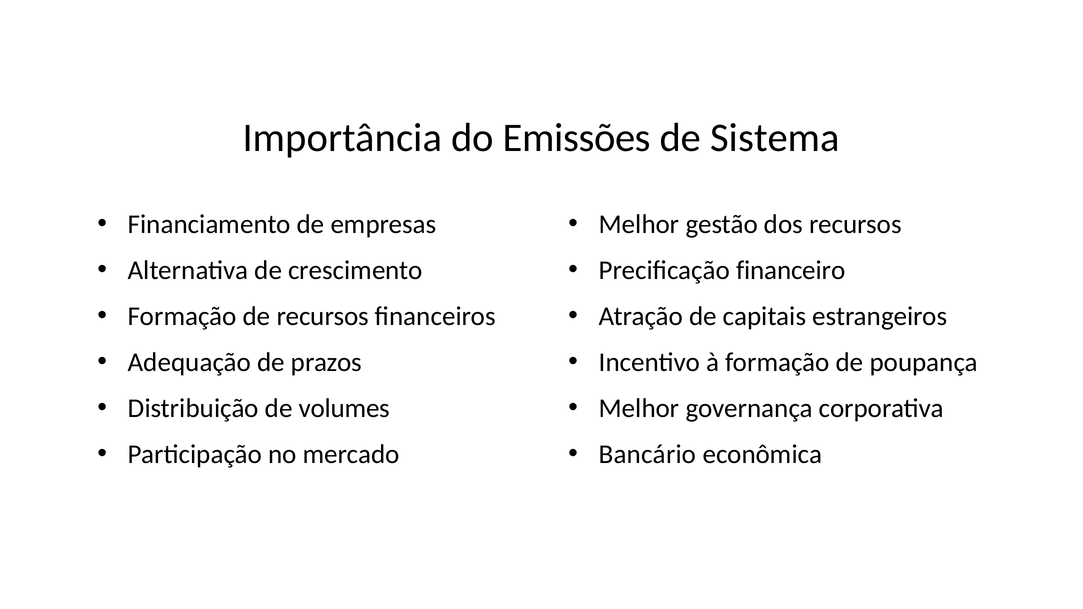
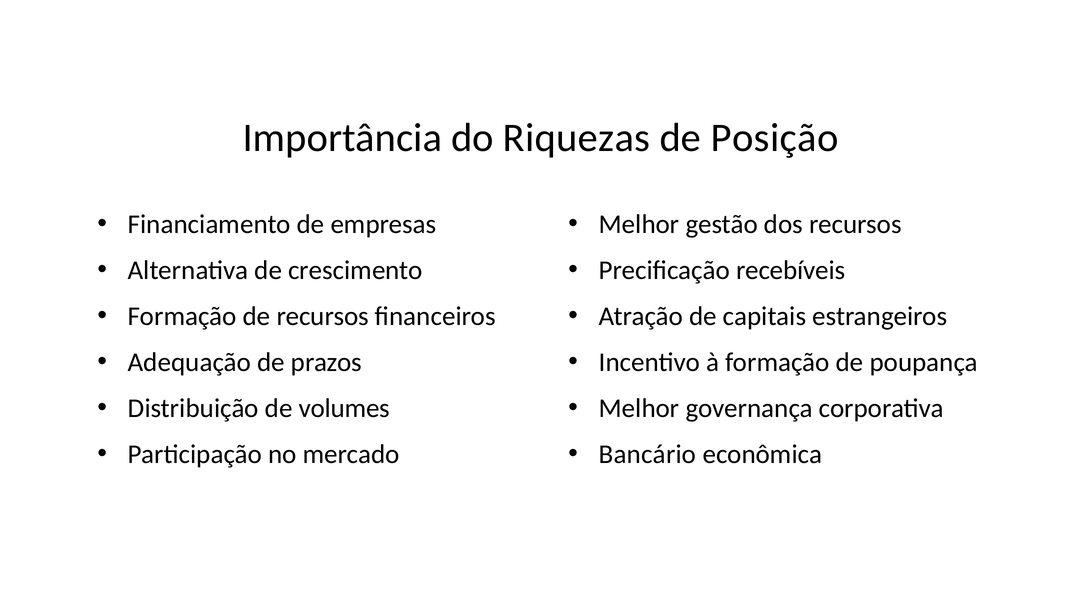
Emissões: Emissões -> Riquezas
Sistema: Sistema -> Posição
financeiro: financeiro -> recebíveis
